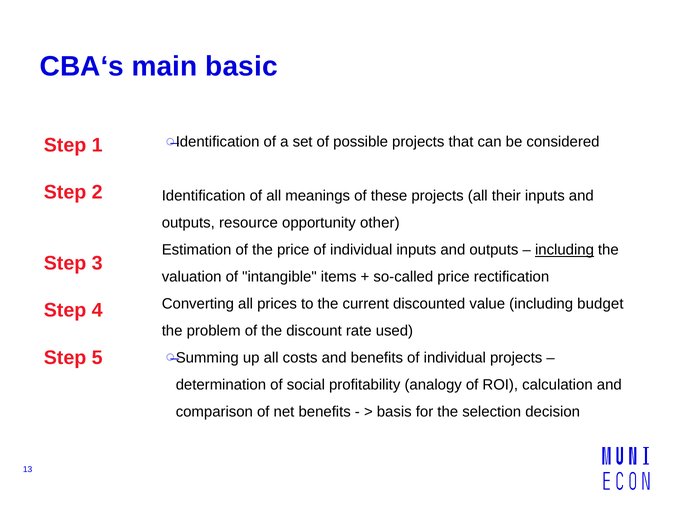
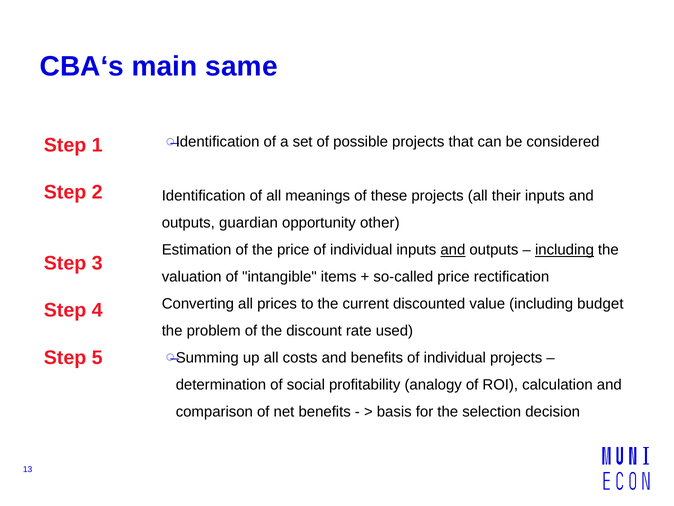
basic: basic -> same
resource: resource -> guardian
and at (453, 250) underline: none -> present
